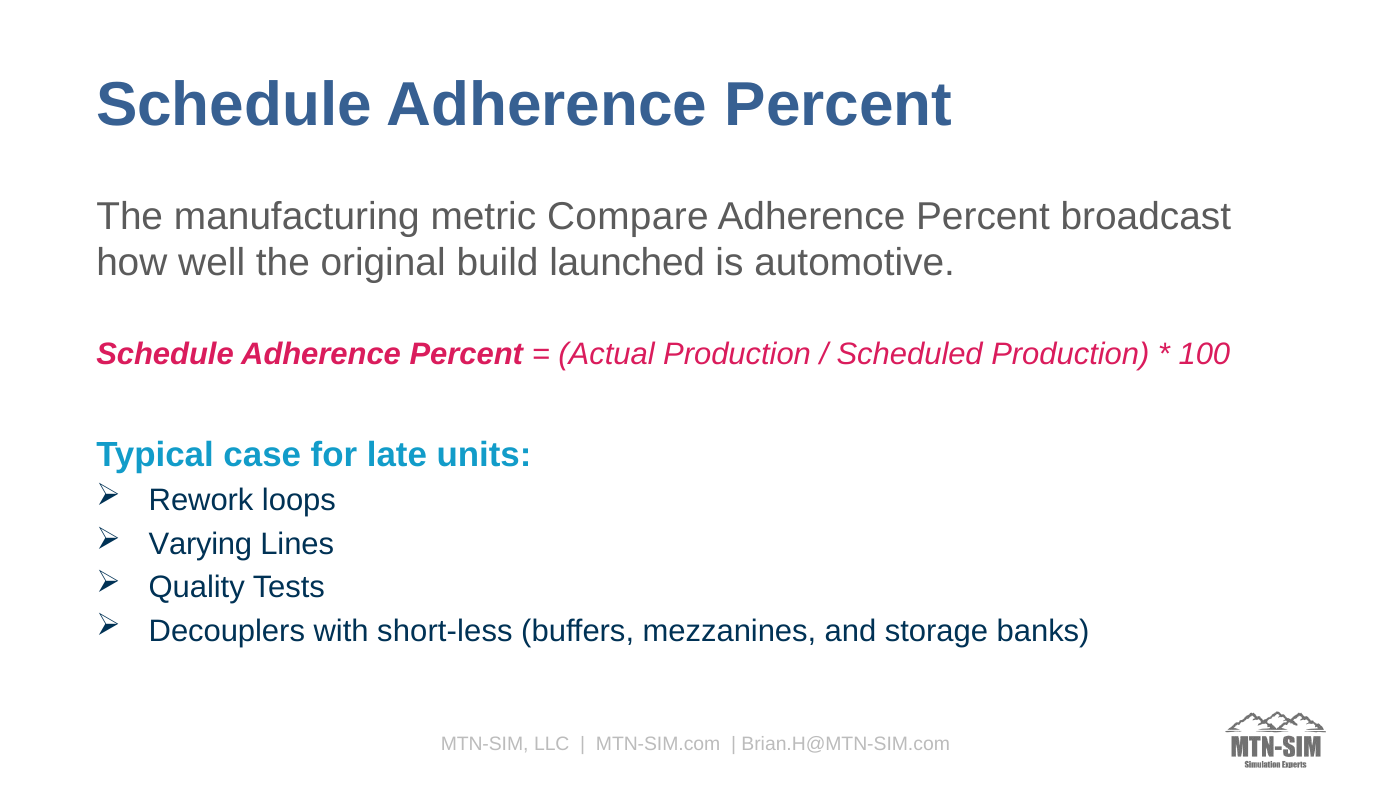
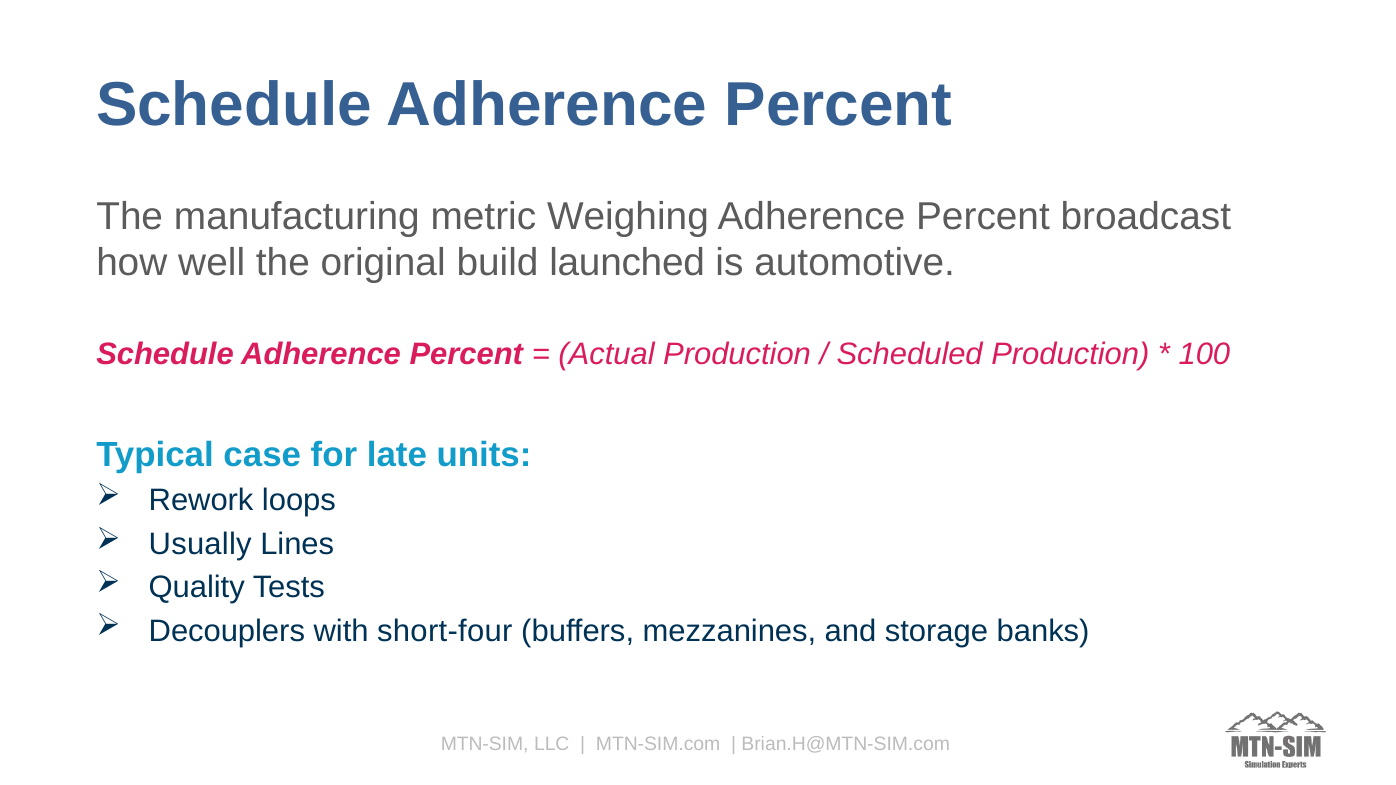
Compare: Compare -> Weighing
Varying: Varying -> Usually
short-less: short-less -> short-four
